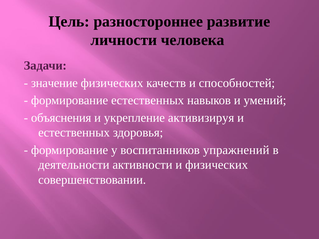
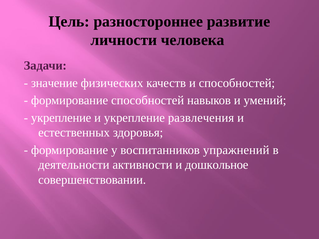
формирование естественных: естественных -> способностей
объяснения at (61, 118): объяснения -> укрепление
активизируя: активизируя -> развлечения
и физических: физических -> дошкольное
